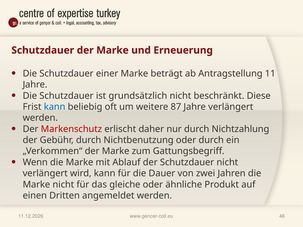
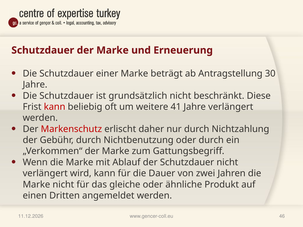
11: 11 -> 30
kann at (55, 107) colour: blue -> red
87: 87 -> 41
